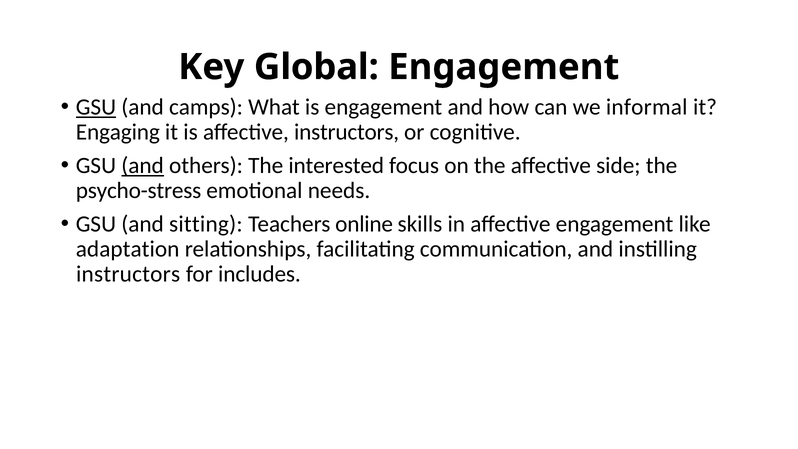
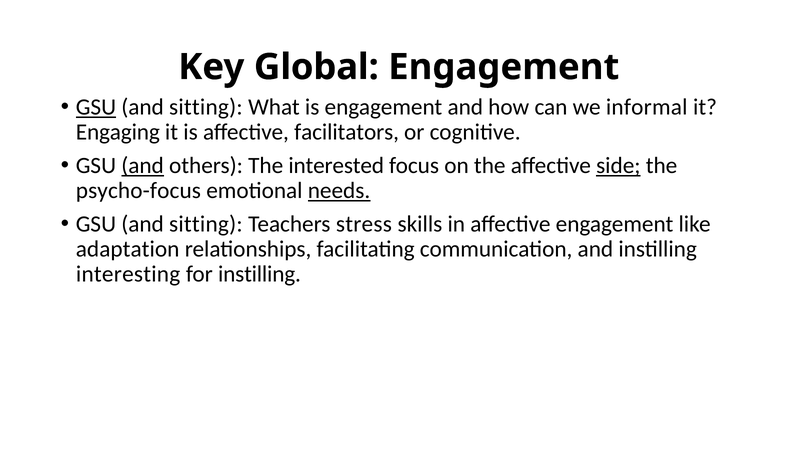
camps at (206, 107): camps -> sitting
affective instructors: instructors -> facilitators
side underline: none -> present
psycho-stress: psycho-stress -> psycho-focus
needs underline: none -> present
online: online -> stress
instructors at (128, 274): instructors -> interesting
for includes: includes -> instilling
